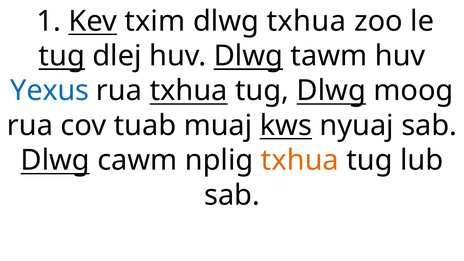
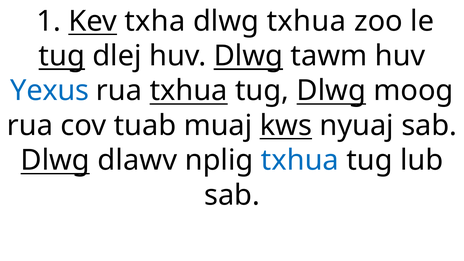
txim: txim -> txha
cawm: cawm -> dlawv
txhua at (300, 160) colour: orange -> blue
